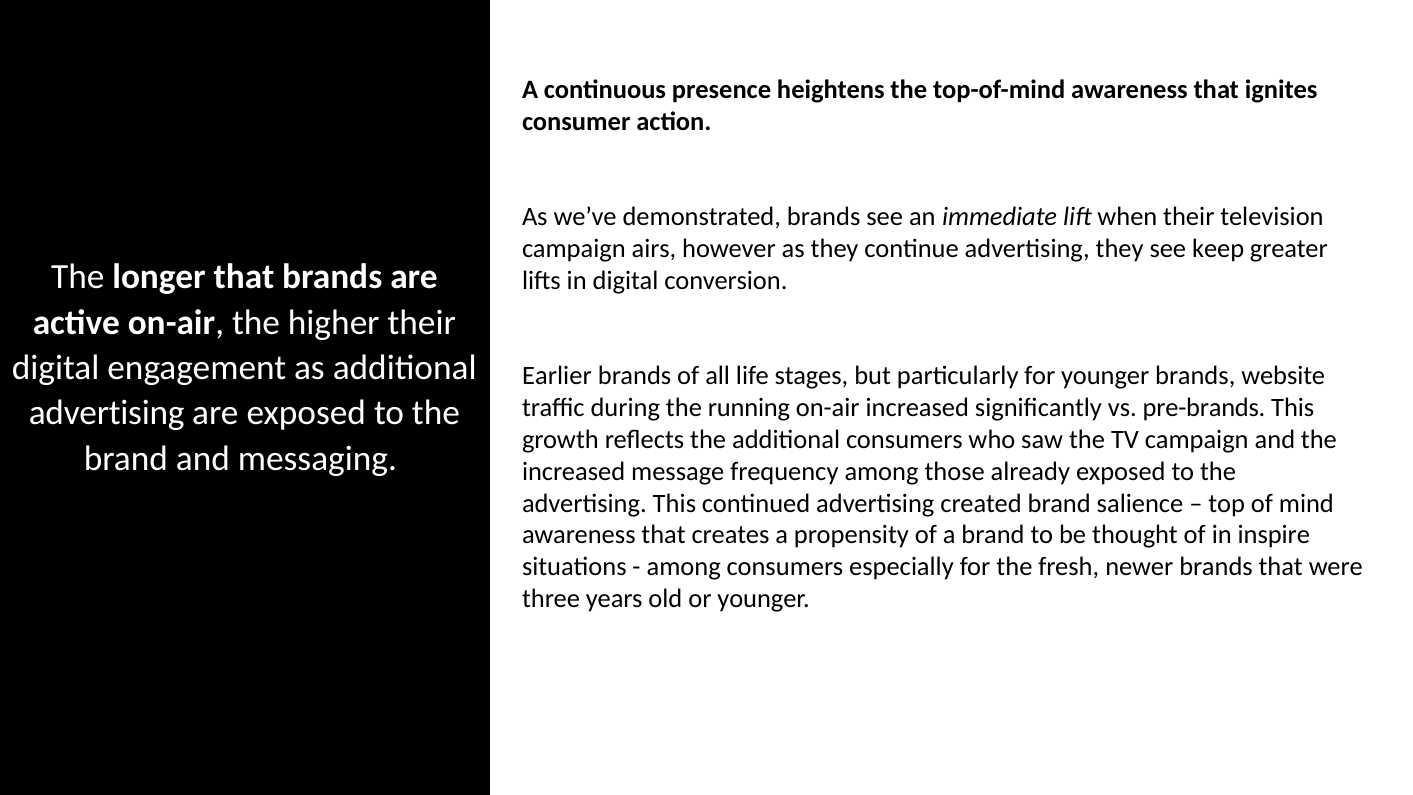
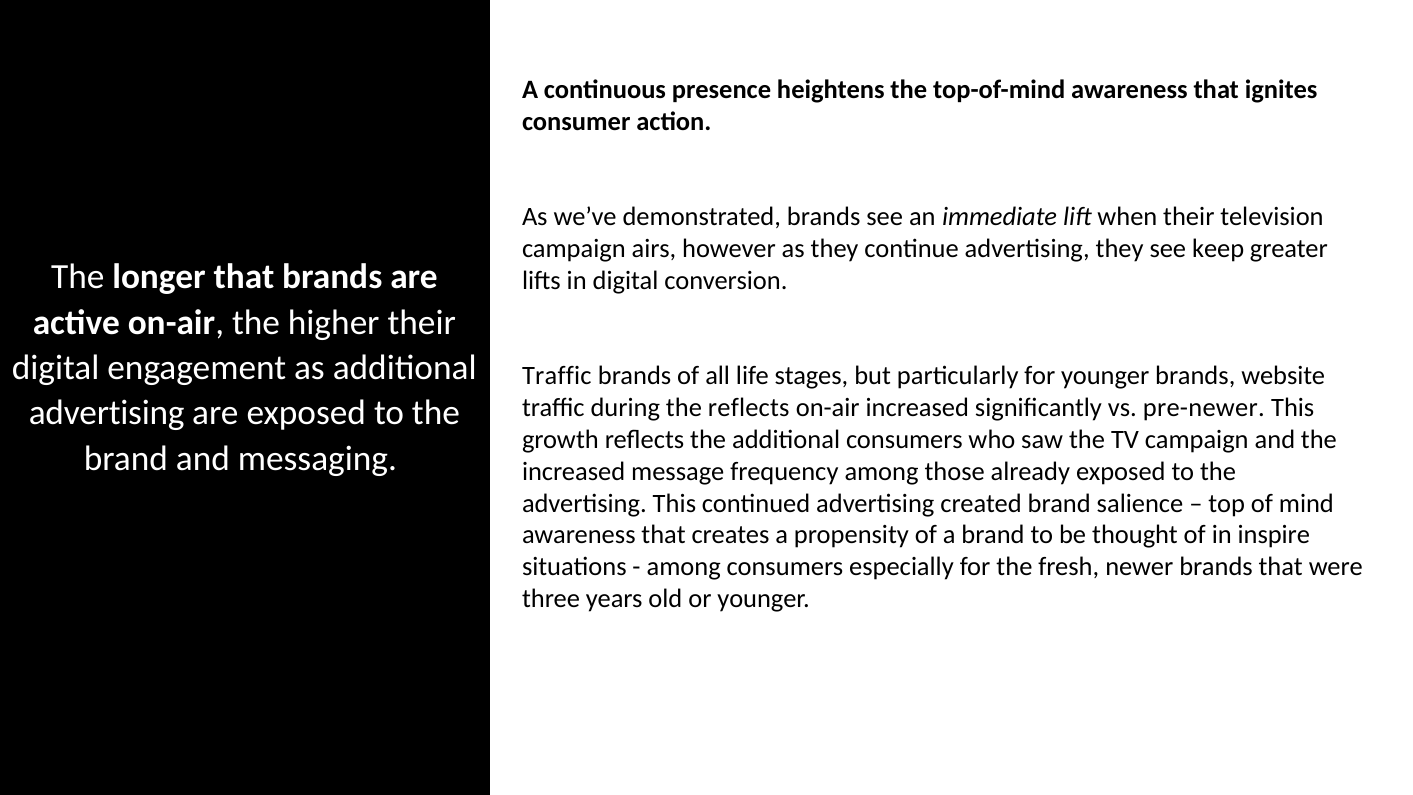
Earlier at (557, 376): Earlier -> Traffic
the running: running -> reflects
pre-brands: pre-brands -> pre-newer
